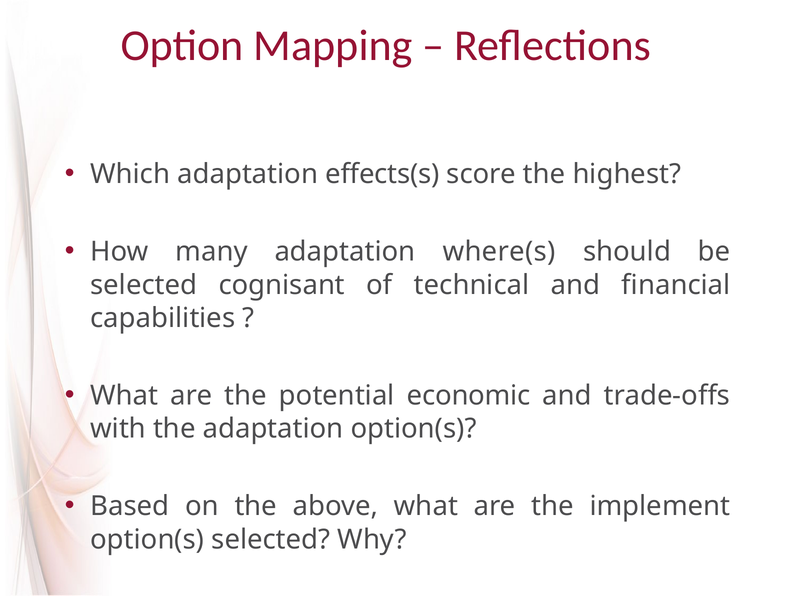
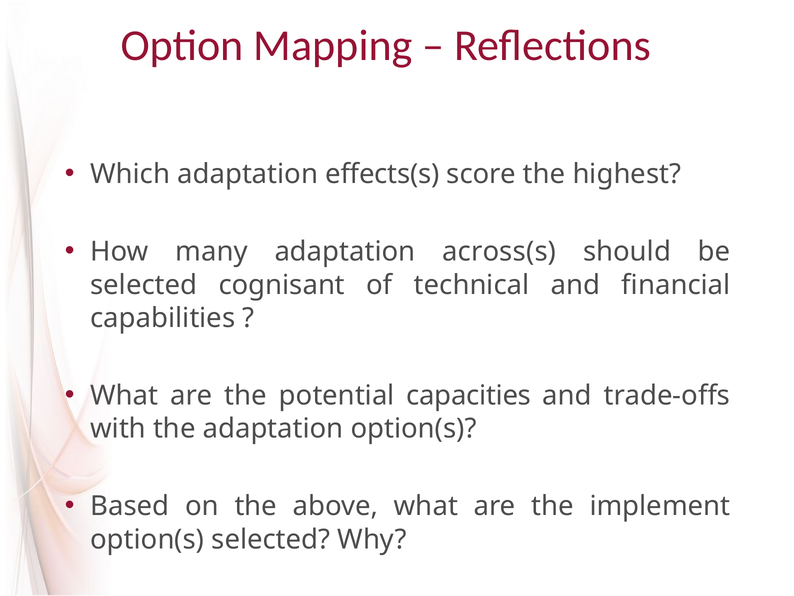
where(s: where(s -> across(s
economic: economic -> capacities
